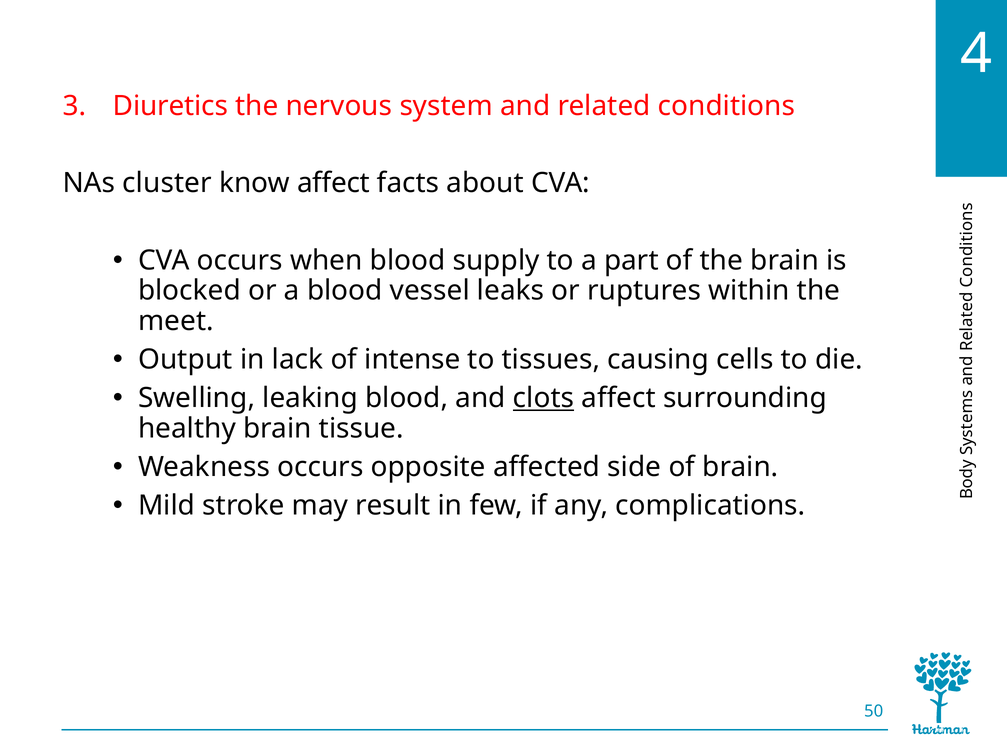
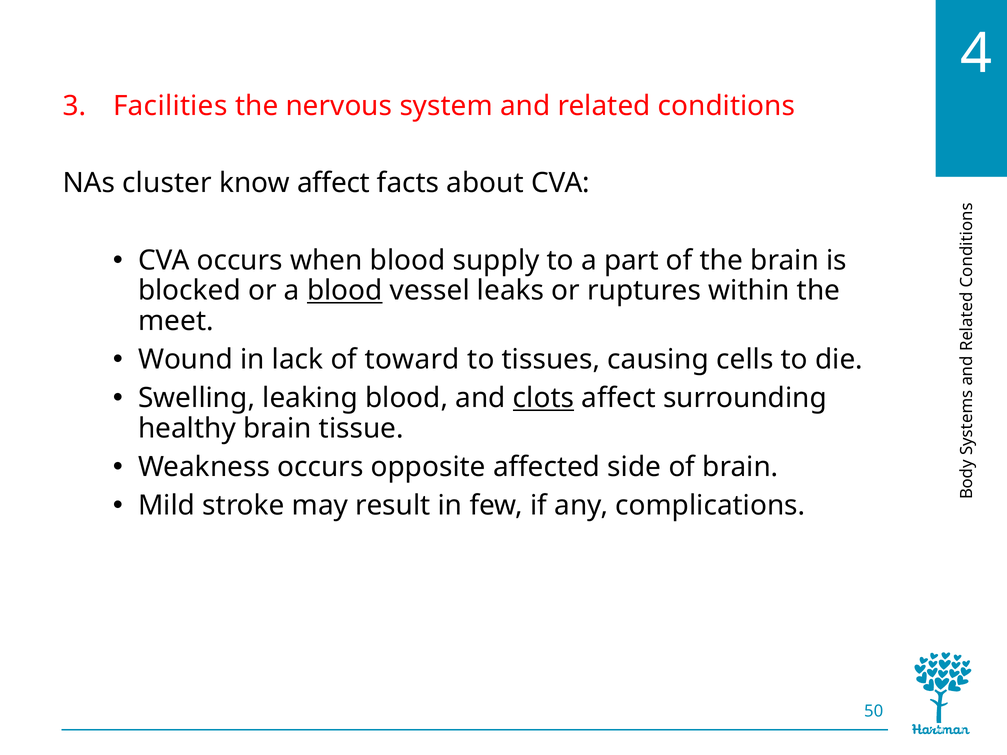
Diuretics: Diuretics -> Facilities
blood at (345, 291) underline: none -> present
Output: Output -> Wound
intense: intense -> toward
